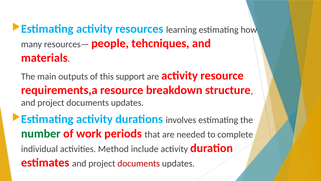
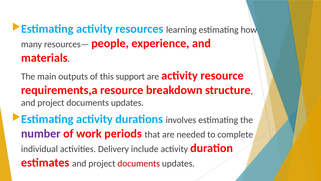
tehcniques: tehcniques -> experience
number colour: green -> purple
Method: Method -> Delivery
